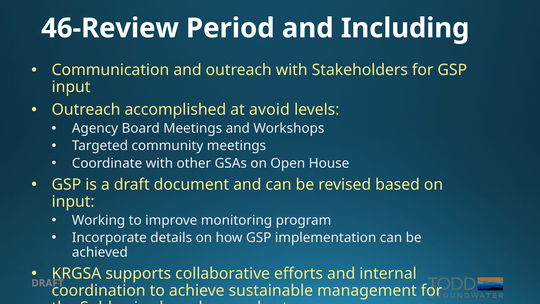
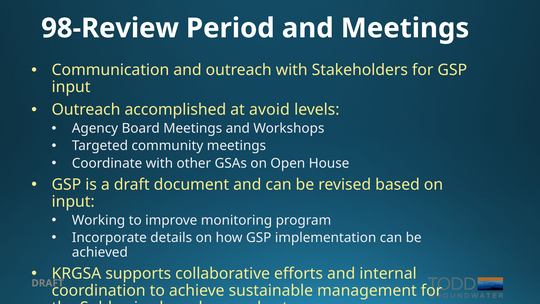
46-Review: 46-Review -> 98-Review
and Including: Including -> Meetings
